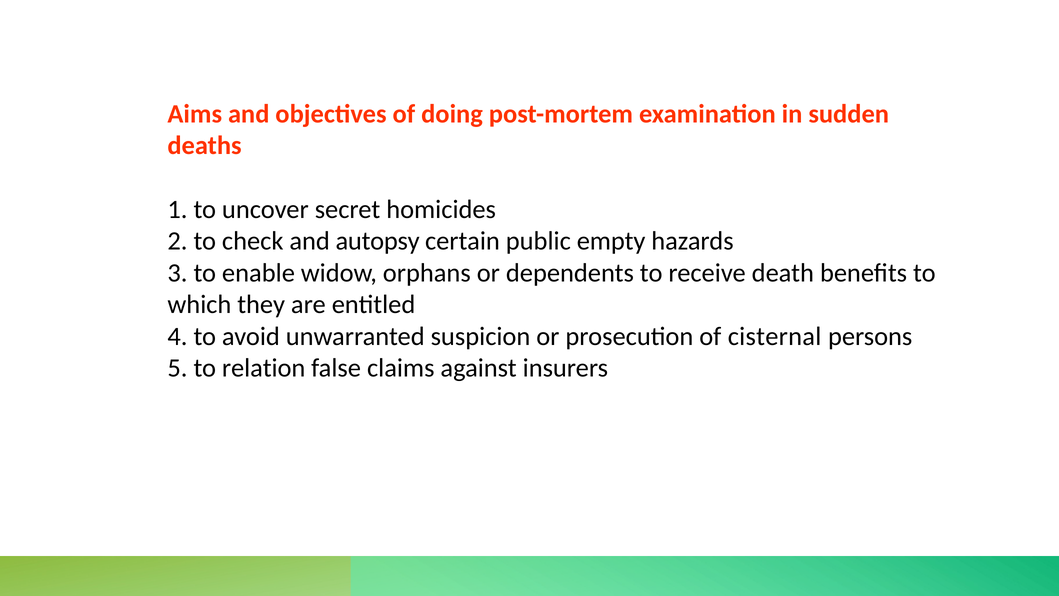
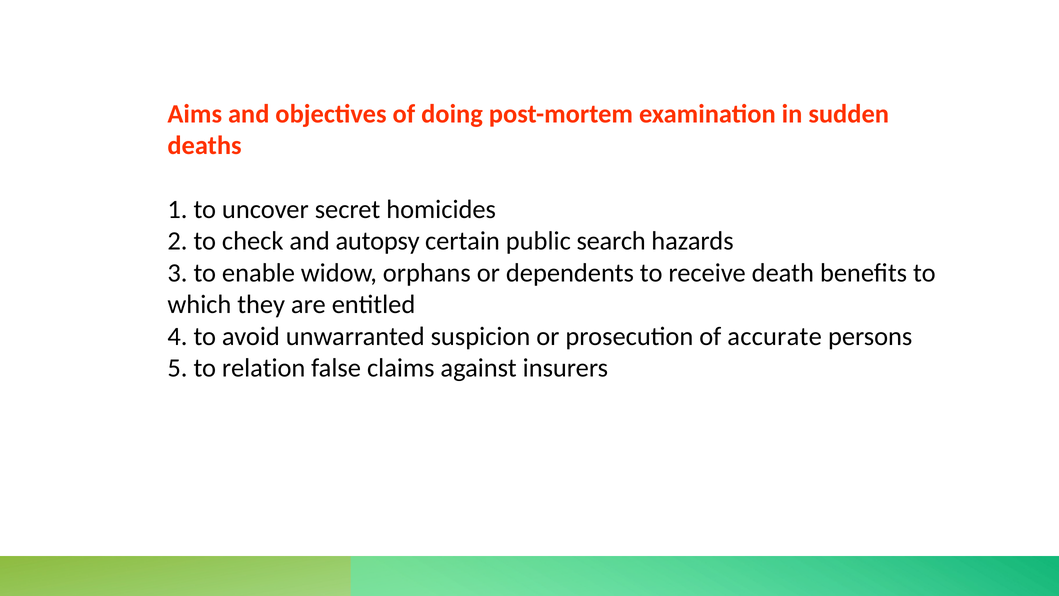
empty: empty -> search
cisternal: cisternal -> accurate
